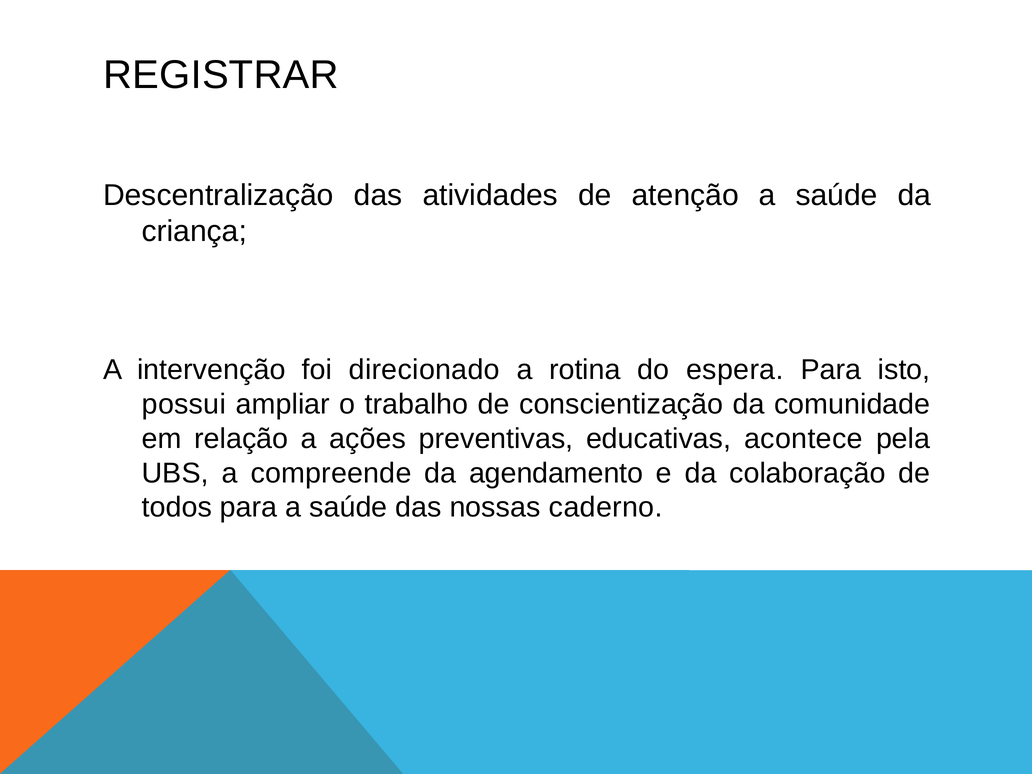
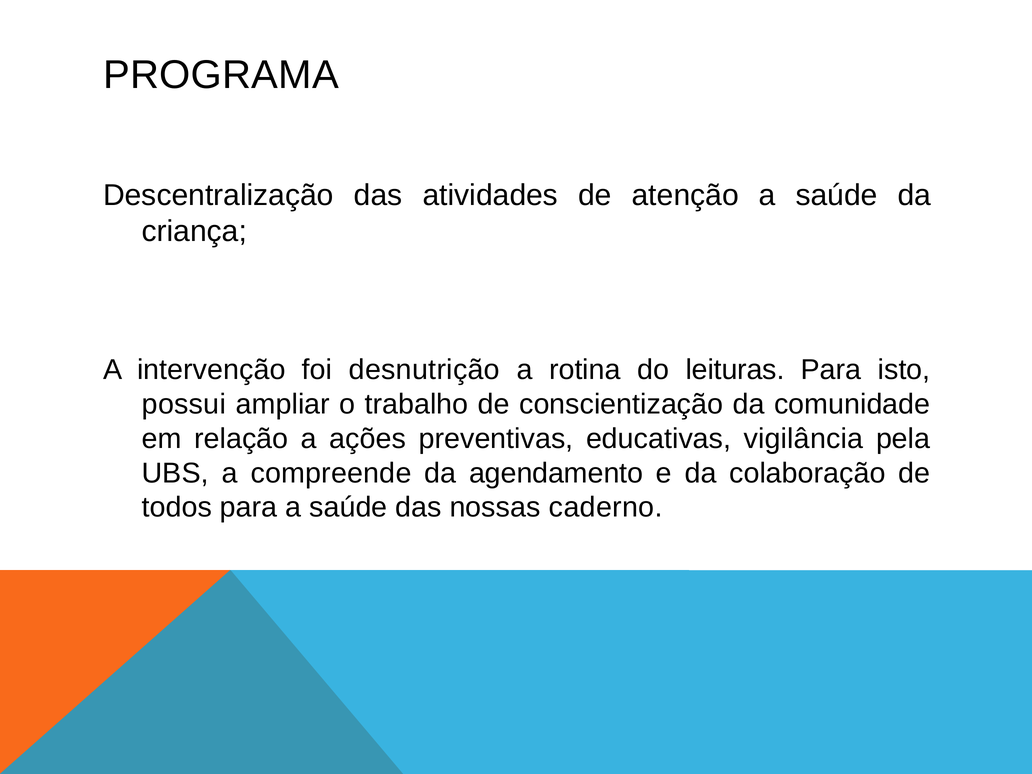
REGISTRAR: REGISTRAR -> PROGRAMA
direcionado: direcionado -> desnutrição
espera: espera -> leituras
acontece: acontece -> vigilância
